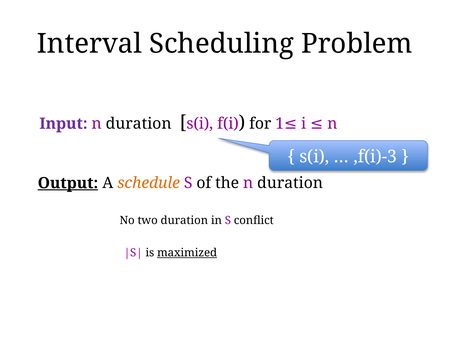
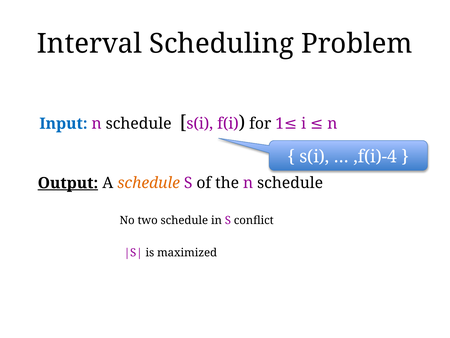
Input colour: purple -> blue
duration at (139, 123): duration -> schedule
,f(i)-3: ,f(i)-3 -> ,f(i)-4
the n duration: duration -> schedule
two duration: duration -> schedule
maximized underline: present -> none
